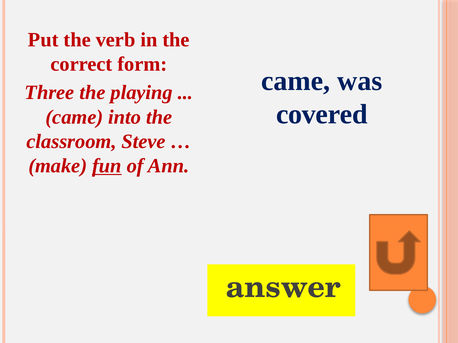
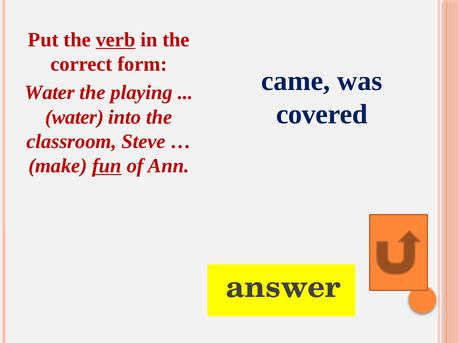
verb underline: none -> present
Three at (49, 93): Three -> Water
came at (74, 117): came -> water
